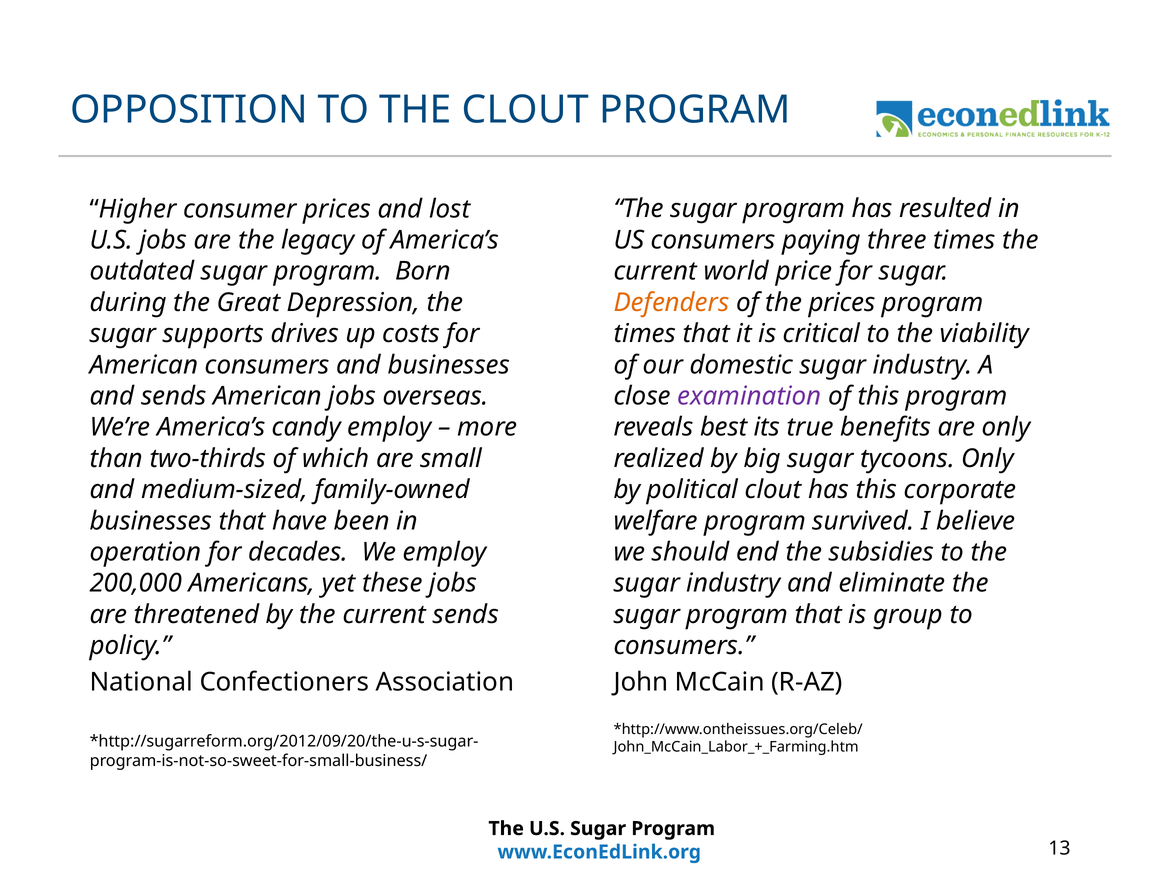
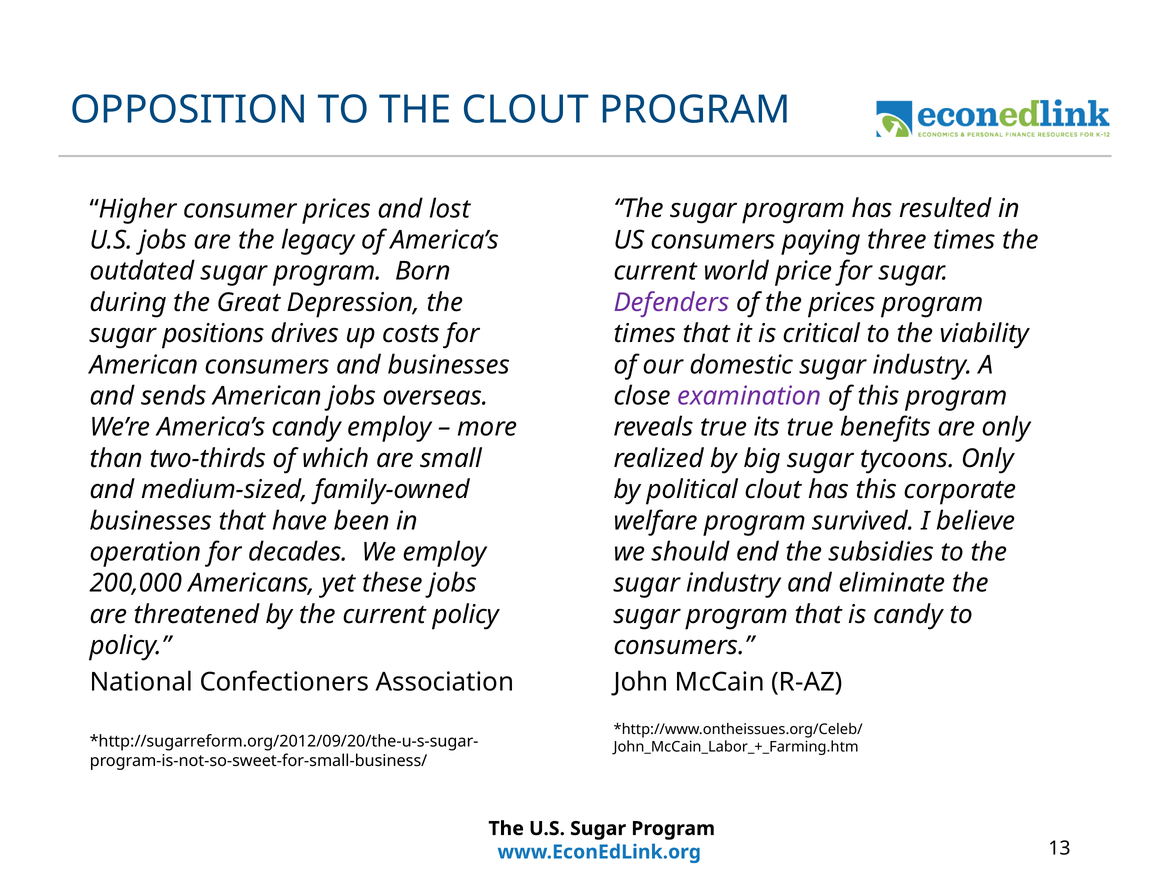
Defenders colour: orange -> purple
supports: supports -> positions
reveals best: best -> true
current sends: sends -> policy
is group: group -> candy
